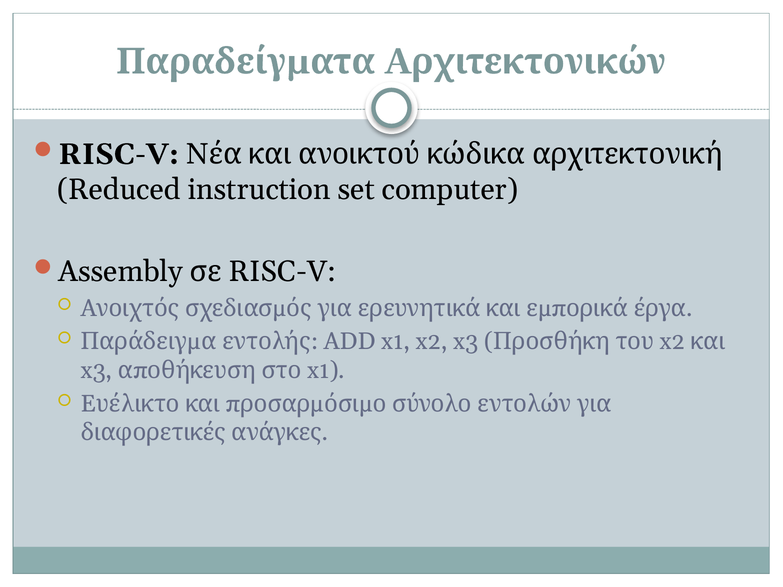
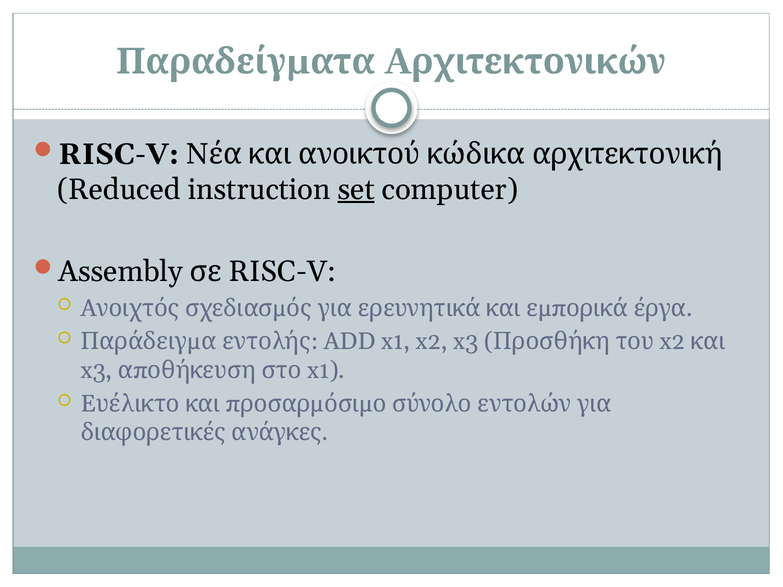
set underline: none -> present
